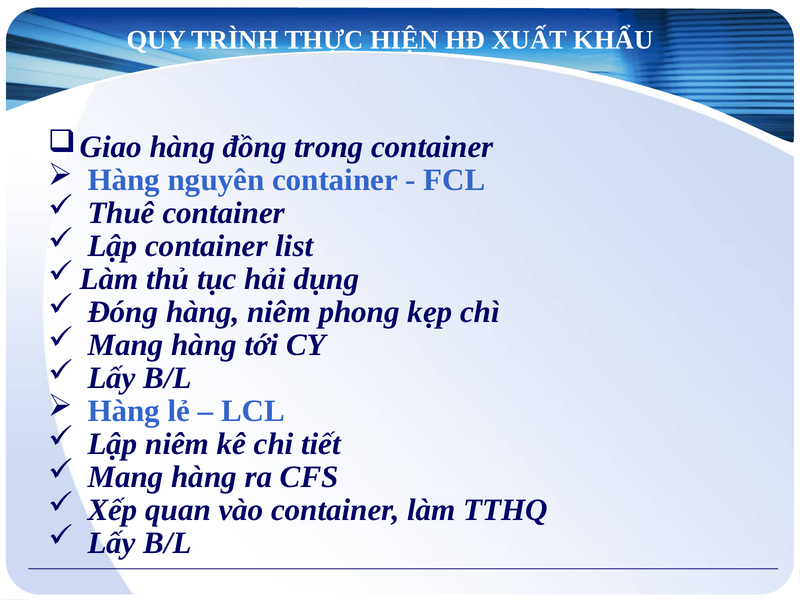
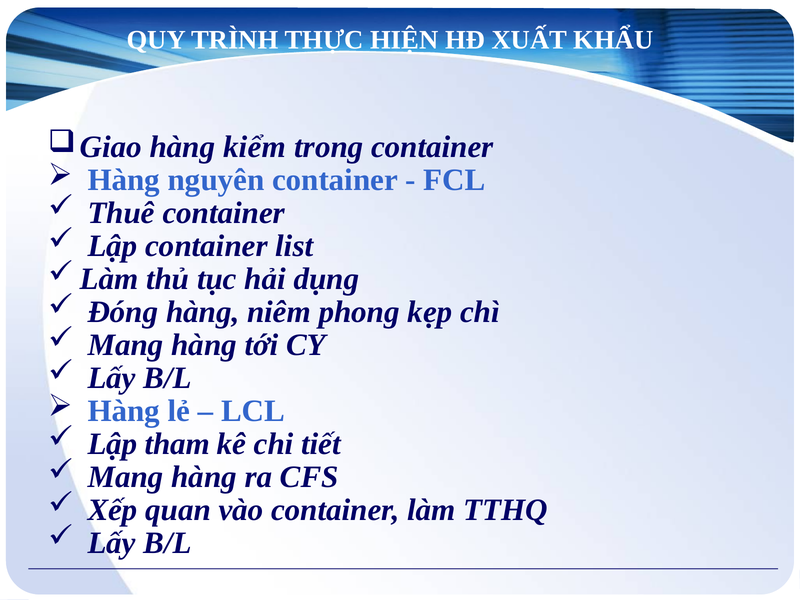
đồng: đồng -> kiểm
Lập niêm: niêm -> tham
